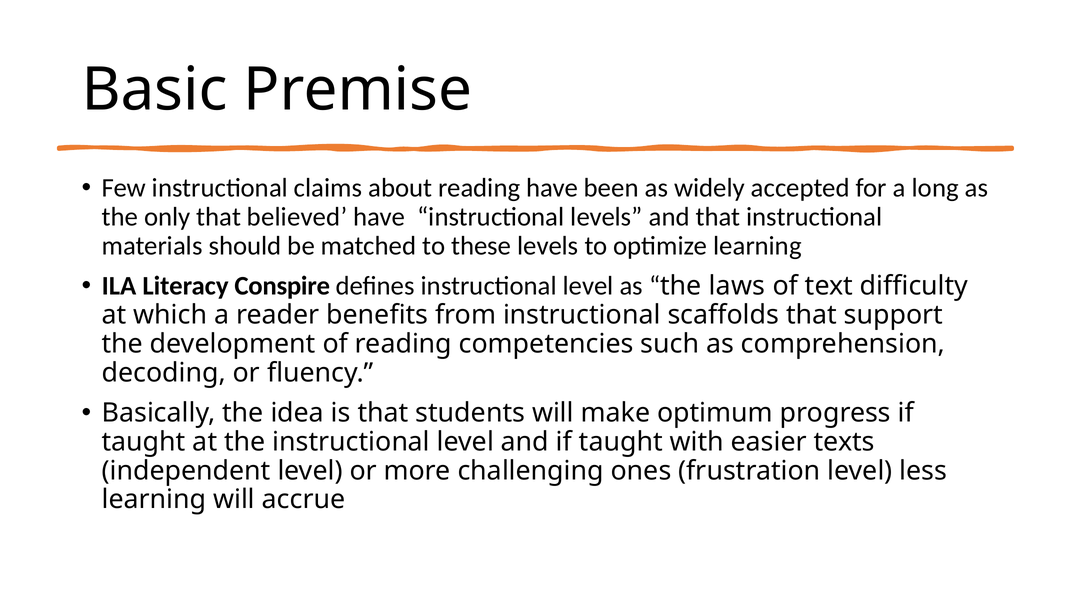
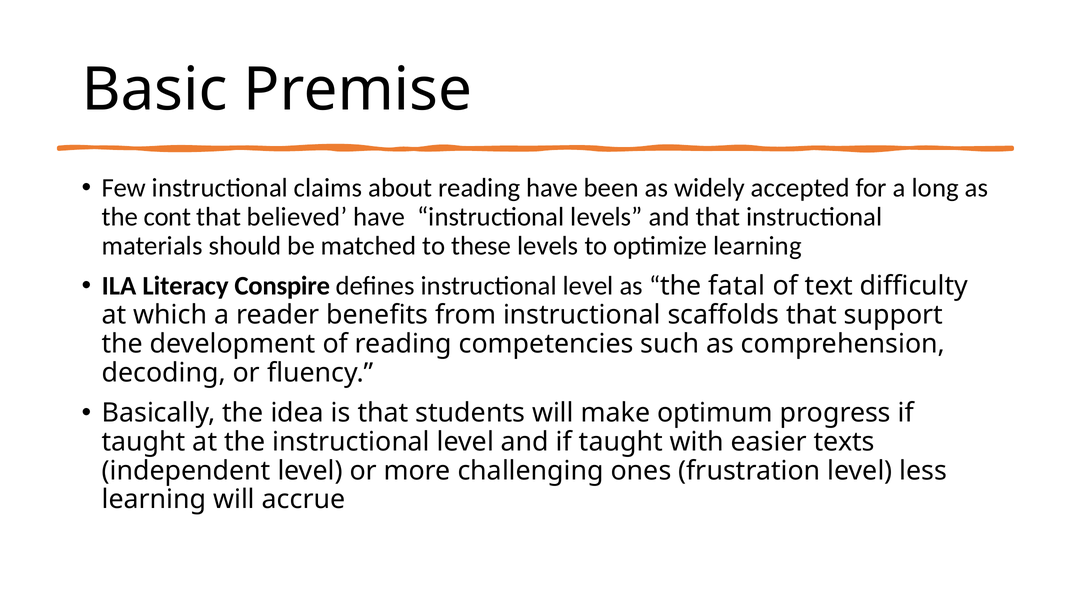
only: only -> cont
laws: laws -> fatal
